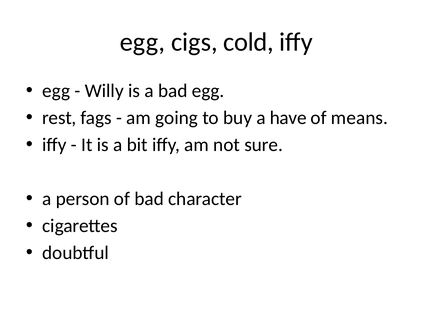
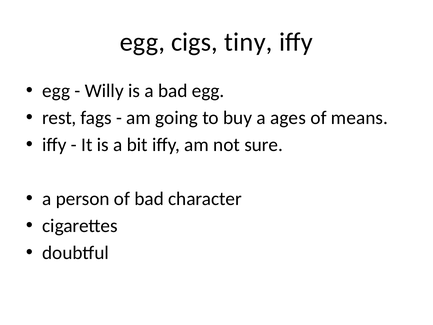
cold: cold -> tiny
have: have -> ages
